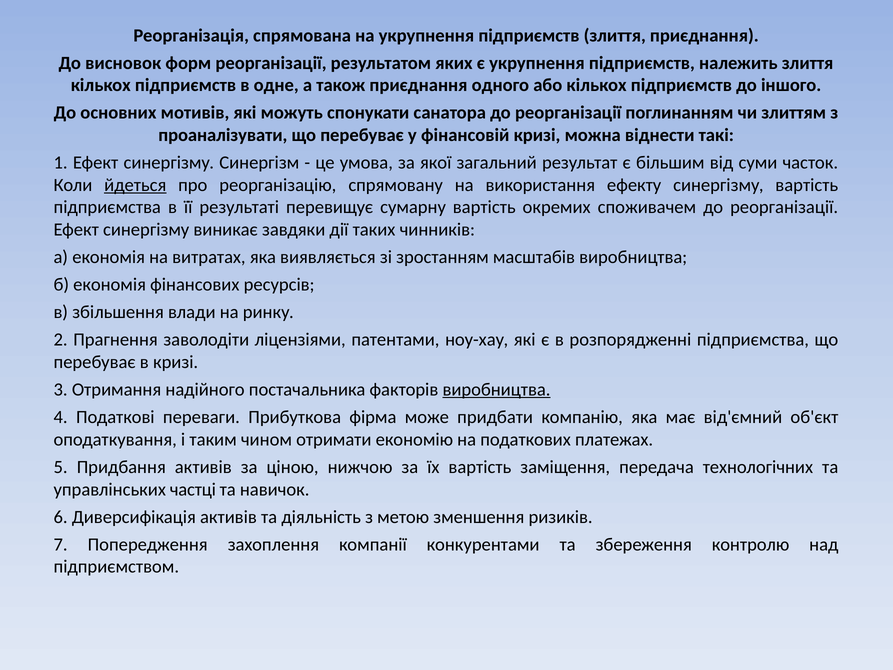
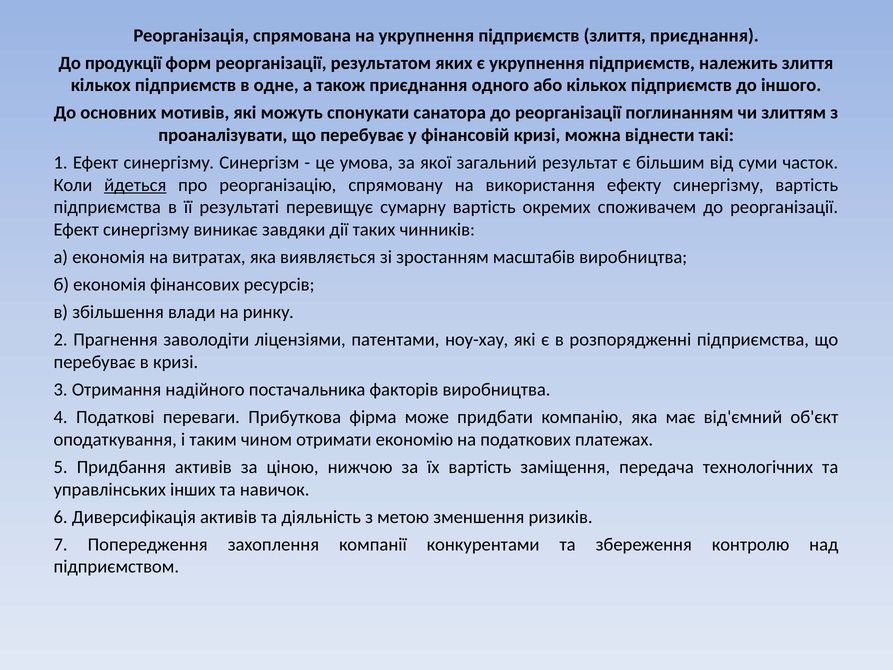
висновок: висновок -> продукції
виробництва at (496, 390) underline: present -> none
частці: частці -> інших
